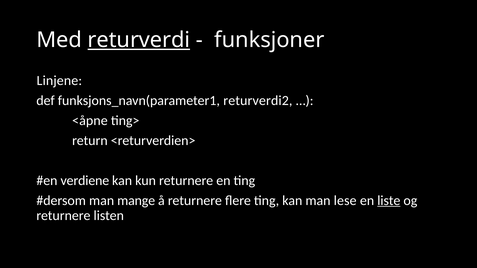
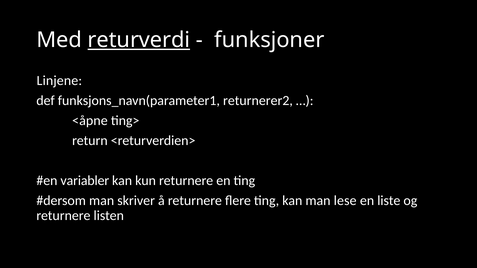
returverdi2: returverdi2 -> returnerer2
verdiene: verdiene -> variabler
mange: mange -> skriver
liste underline: present -> none
